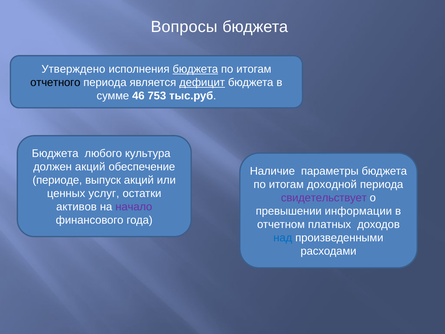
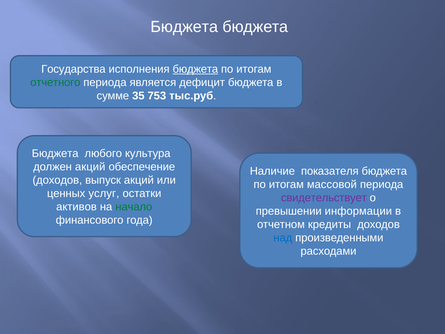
Вопросы at (184, 27): Вопросы -> Бюджета
Утверждено: Утверждено -> Государства
отчетного colour: black -> green
дефицит underline: present -> none
46: 46 -> 35
параметры: параметры -> показателя
периоде at (57, 180): периоде -> доходов
доходной: доходной -> массовой
начало colour: purple -> green
платных: платных -> кредиты
